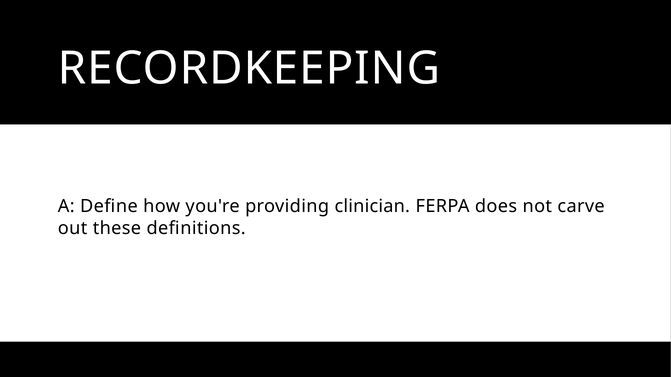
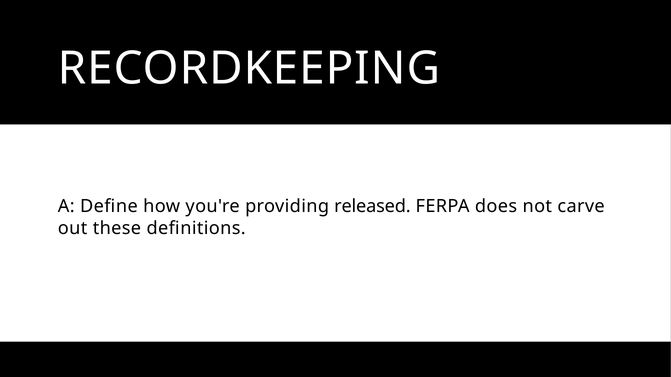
clinician: clinician -> released
